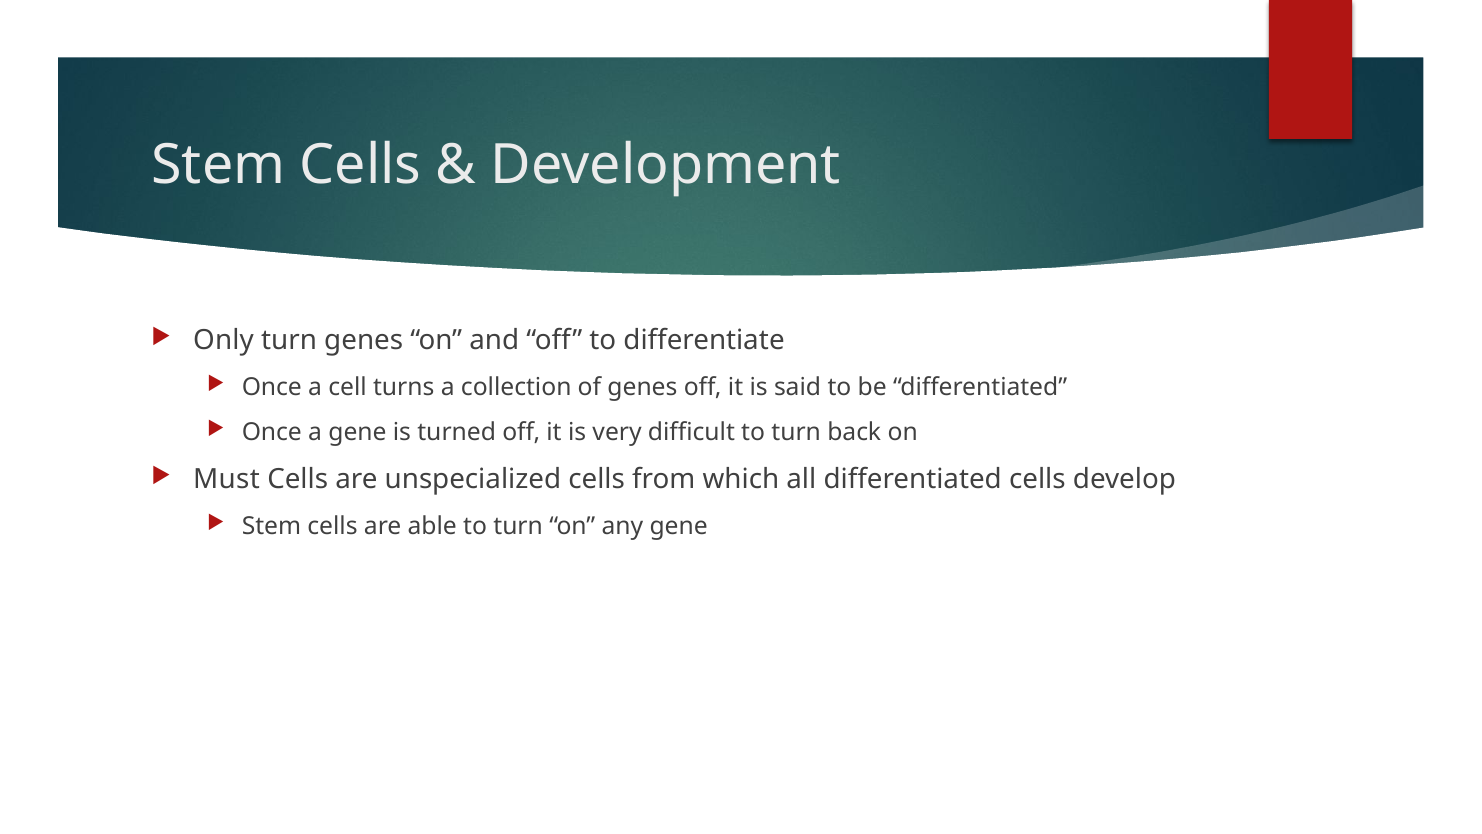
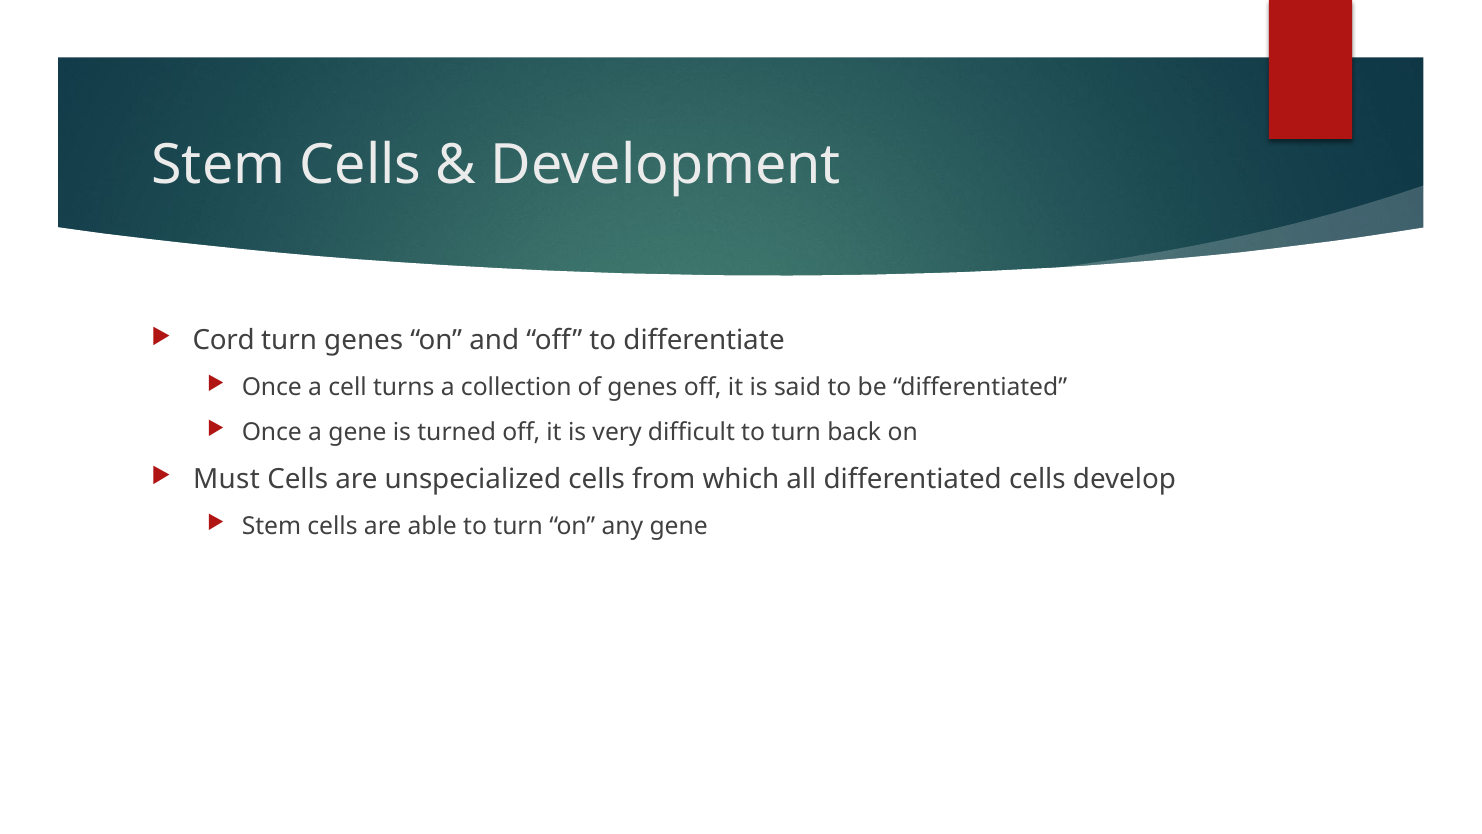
Only: Only -> Cord
